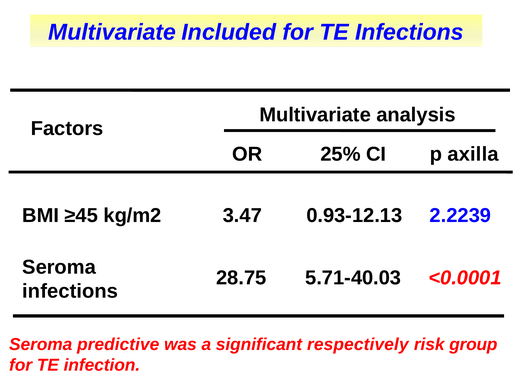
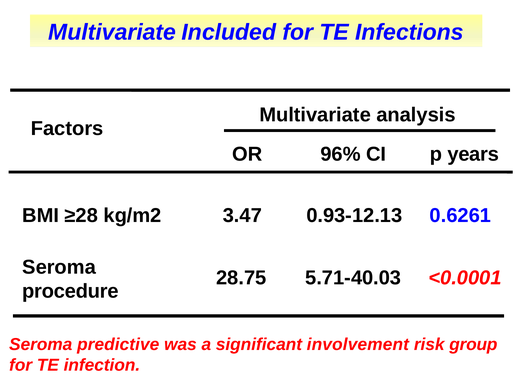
25%: 25% -> 96%
axilla: axilla -> years
≥45: ≥45 -> ≥28
2.2239: 2.2239 -> 0.6261
infections at (70, 291): infections -> procedure
respectively: respectively -> involvement
